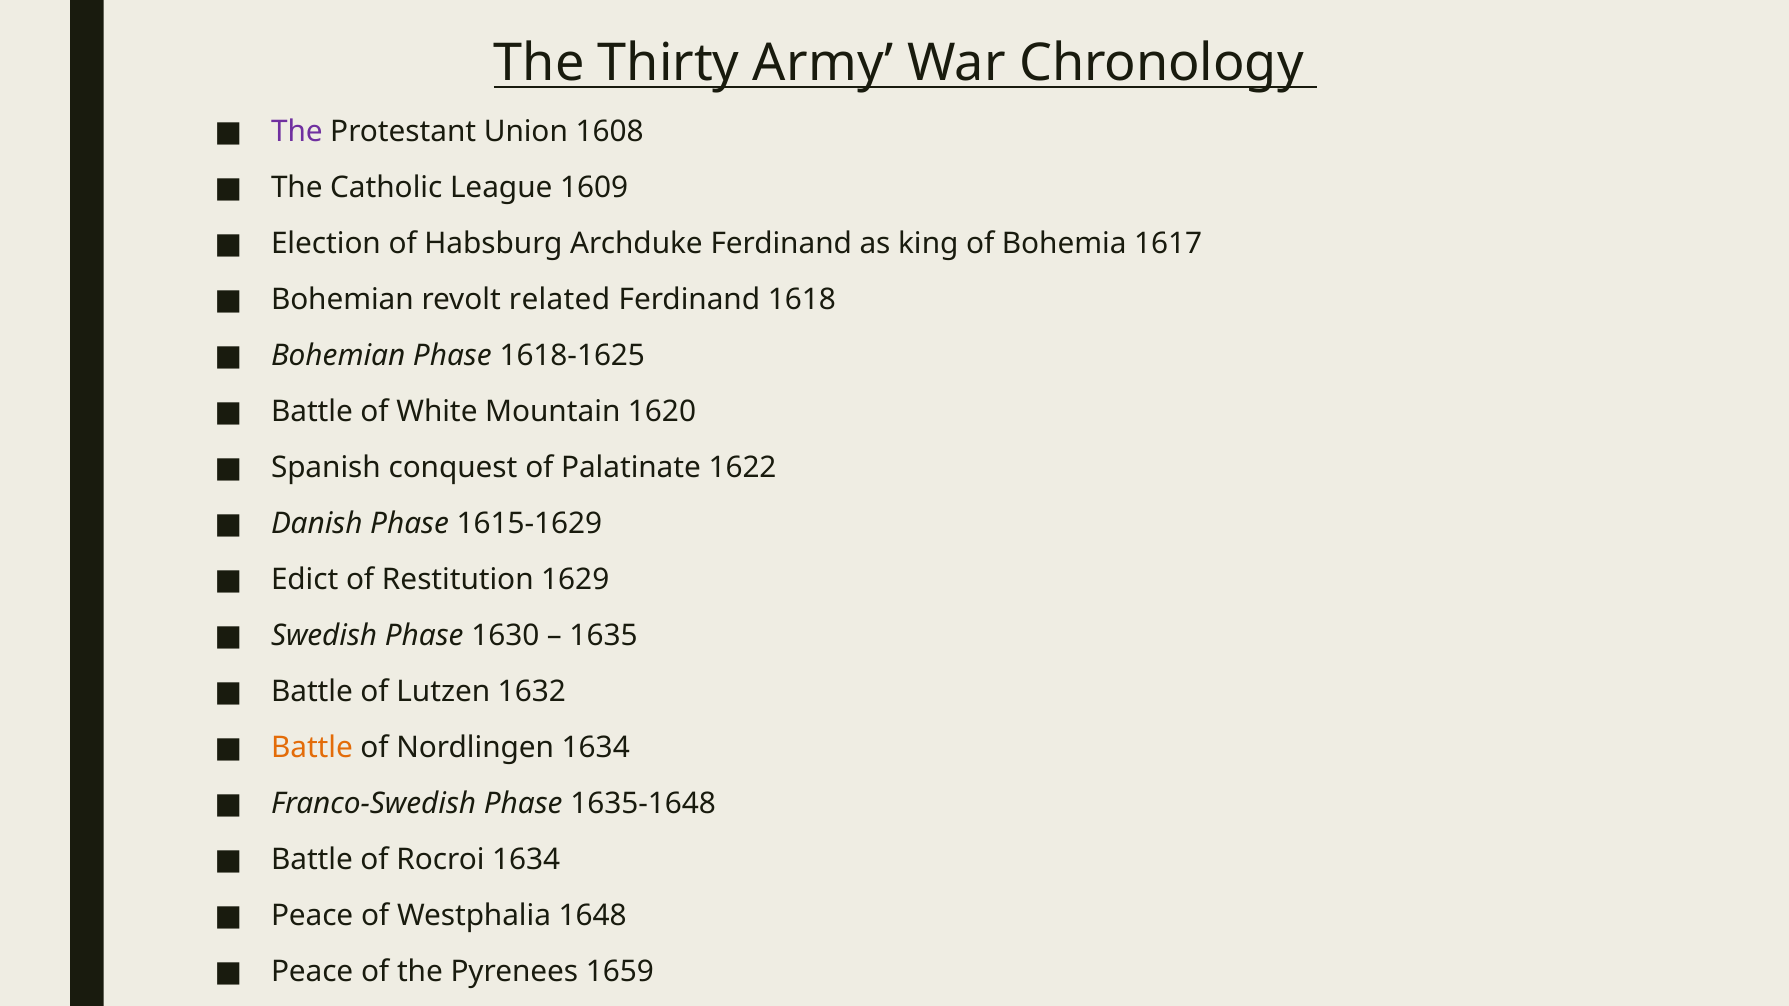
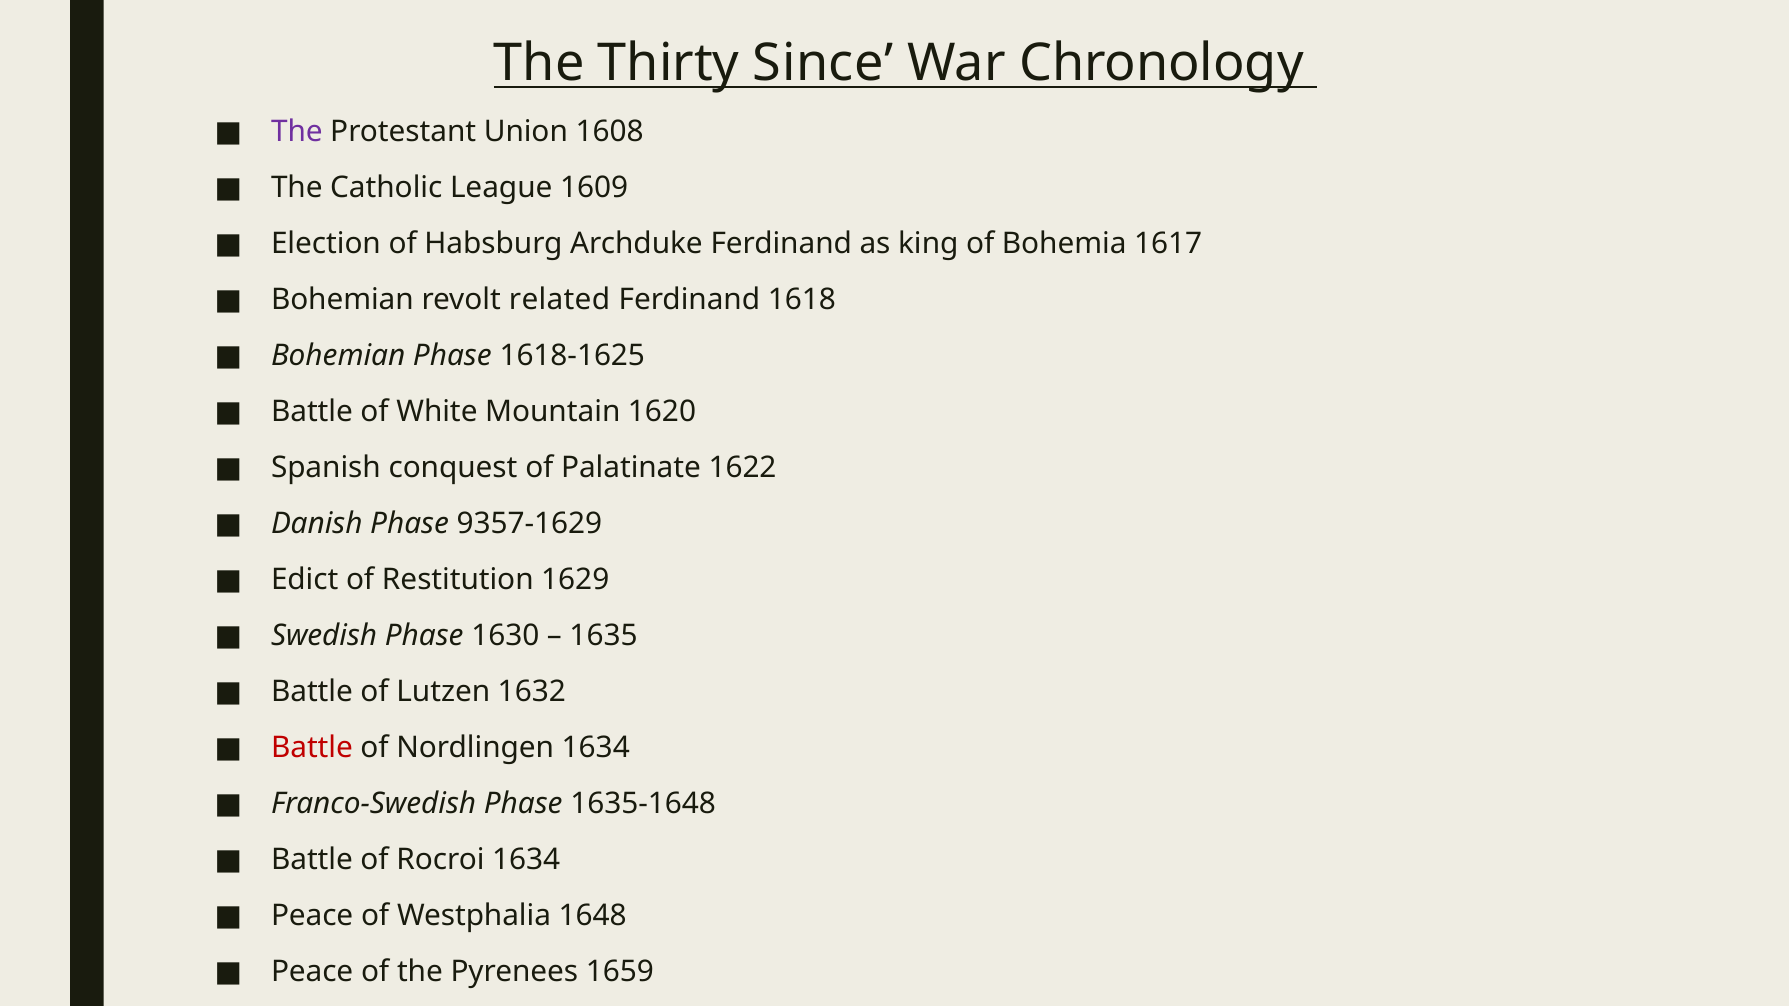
Army: Army -> Since
1615-1629: 1615-1629 -> 9357-1629
Battle at (312, 748) colour: orange -> red
